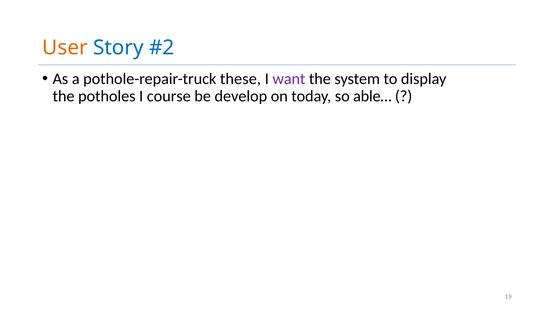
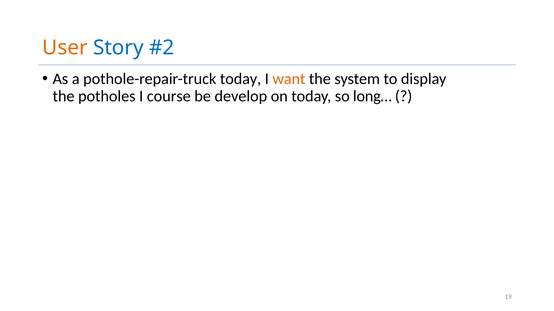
pothole-repair-truck these: these -> today
want colour: purple -> orange
able…: able… -> long…
